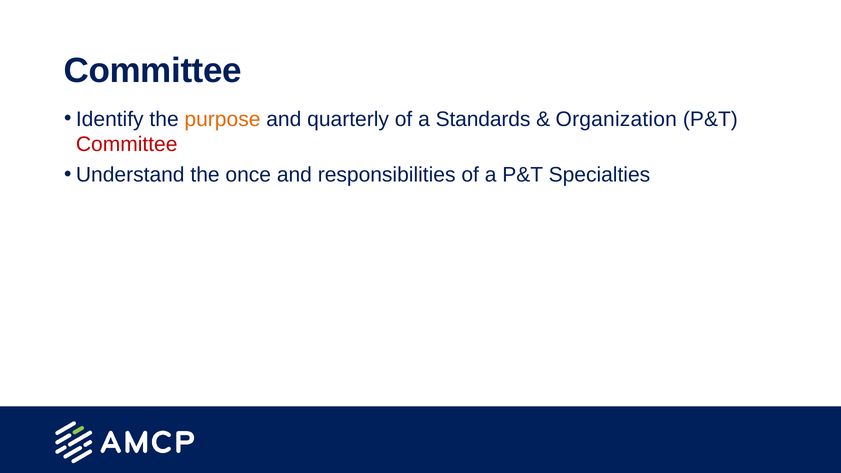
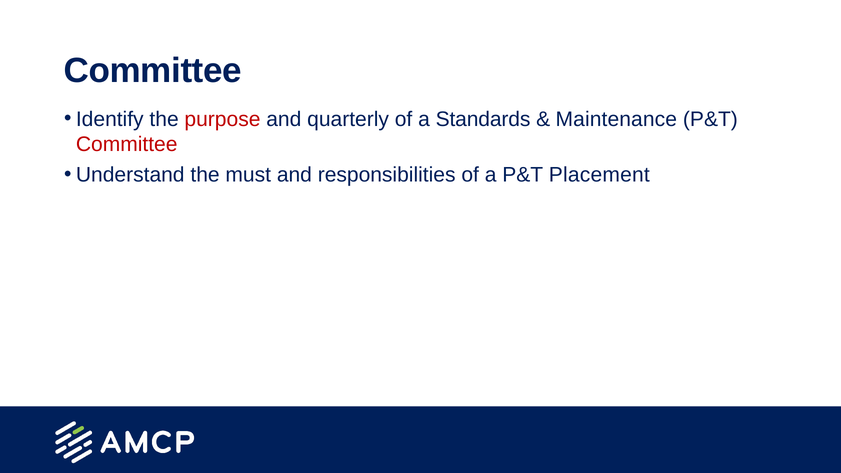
purpose colour: orange -> red
Organization: Organization -> Maintenance
once: once -> must
Specialties: Specialties -> Placement
